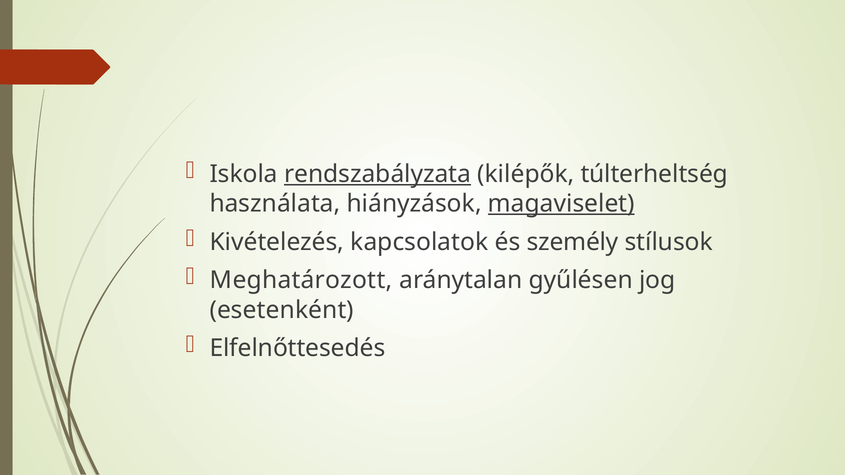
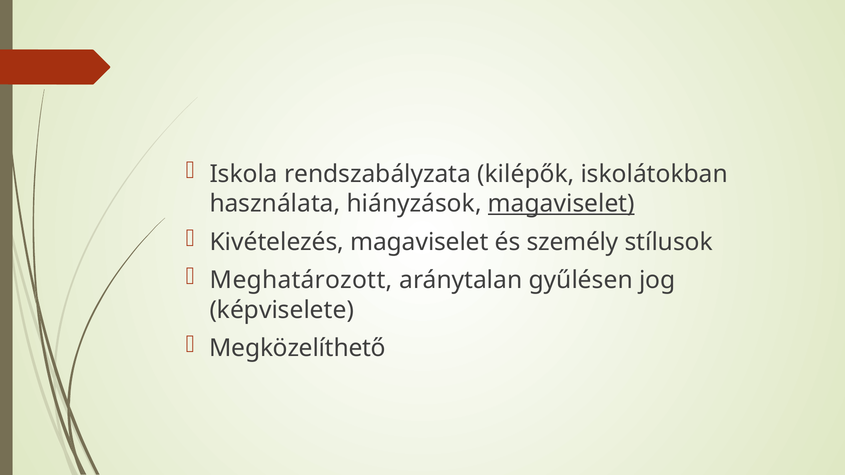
rendszabályzata underline: present -> none
túlterheltség: túlterheltség -> iskolátokban
Kivételezés kapcsolatok: kapcsolatok -> magaviselet
esetenként: esetenként -> képviselete
Elfelnőttesedés: Elfelnőttesedés -> Megközelíthető
